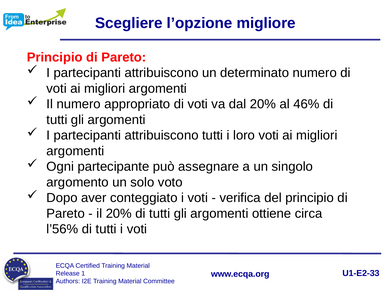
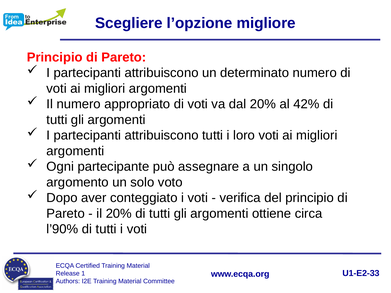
46%: 46% -> 42%
l’56%: l’56% -> l’90%
